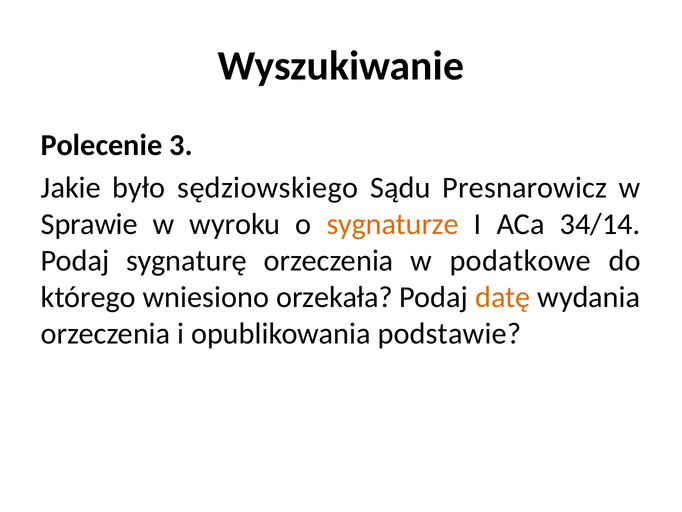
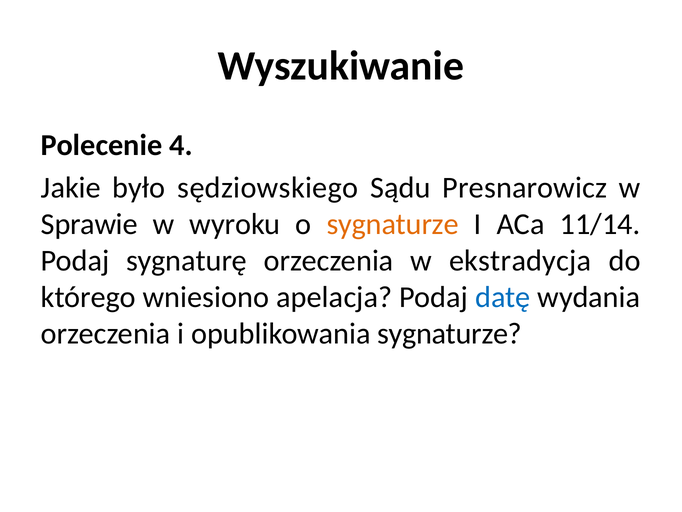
3: 3 -> 4
34/14: 34/14 -> 11/14
podatkowe: podatkowe -> ekstradycja
orzekała: orzekała -> apelacja
datę colour: orange -> blue
opublikowania podstawie: podstawie -> sygnaturze
